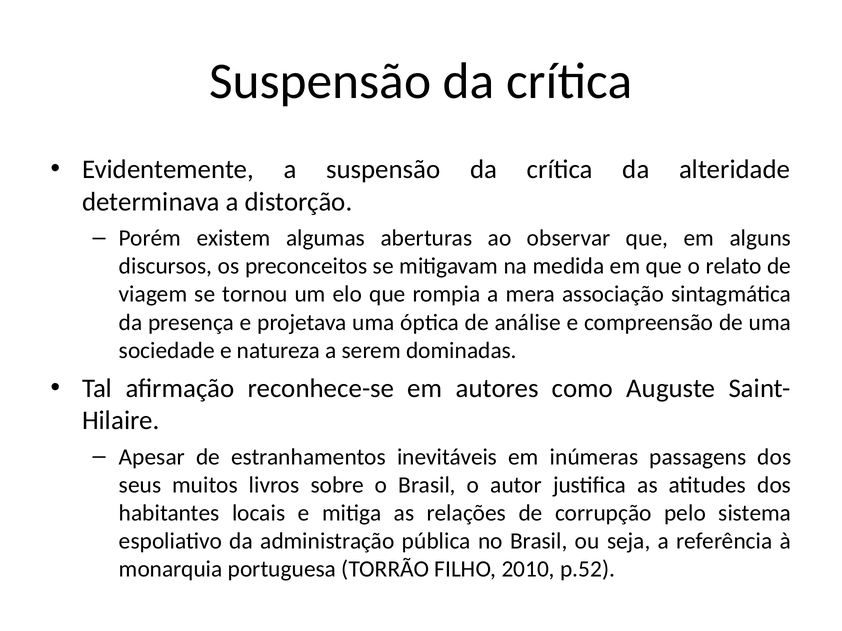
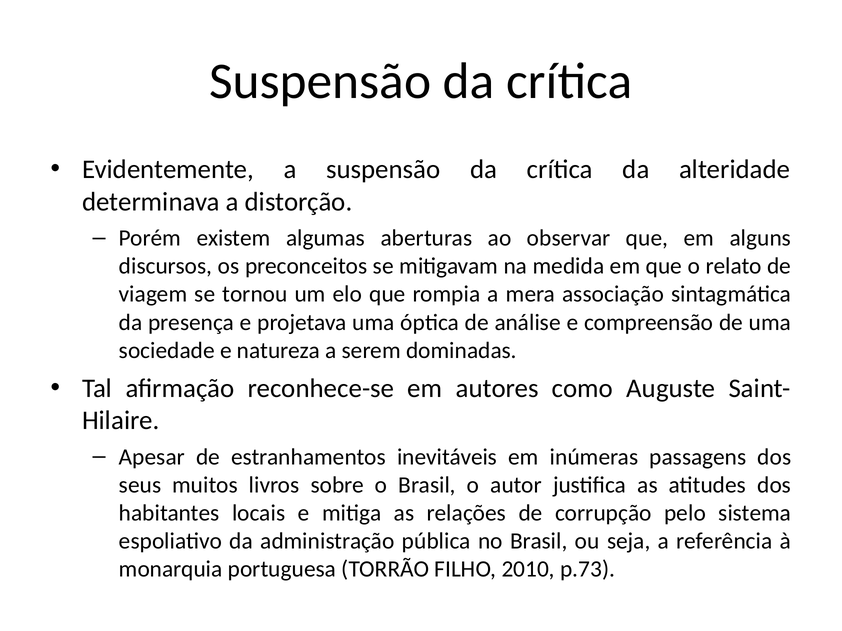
p.52: p.52 -> p.73
